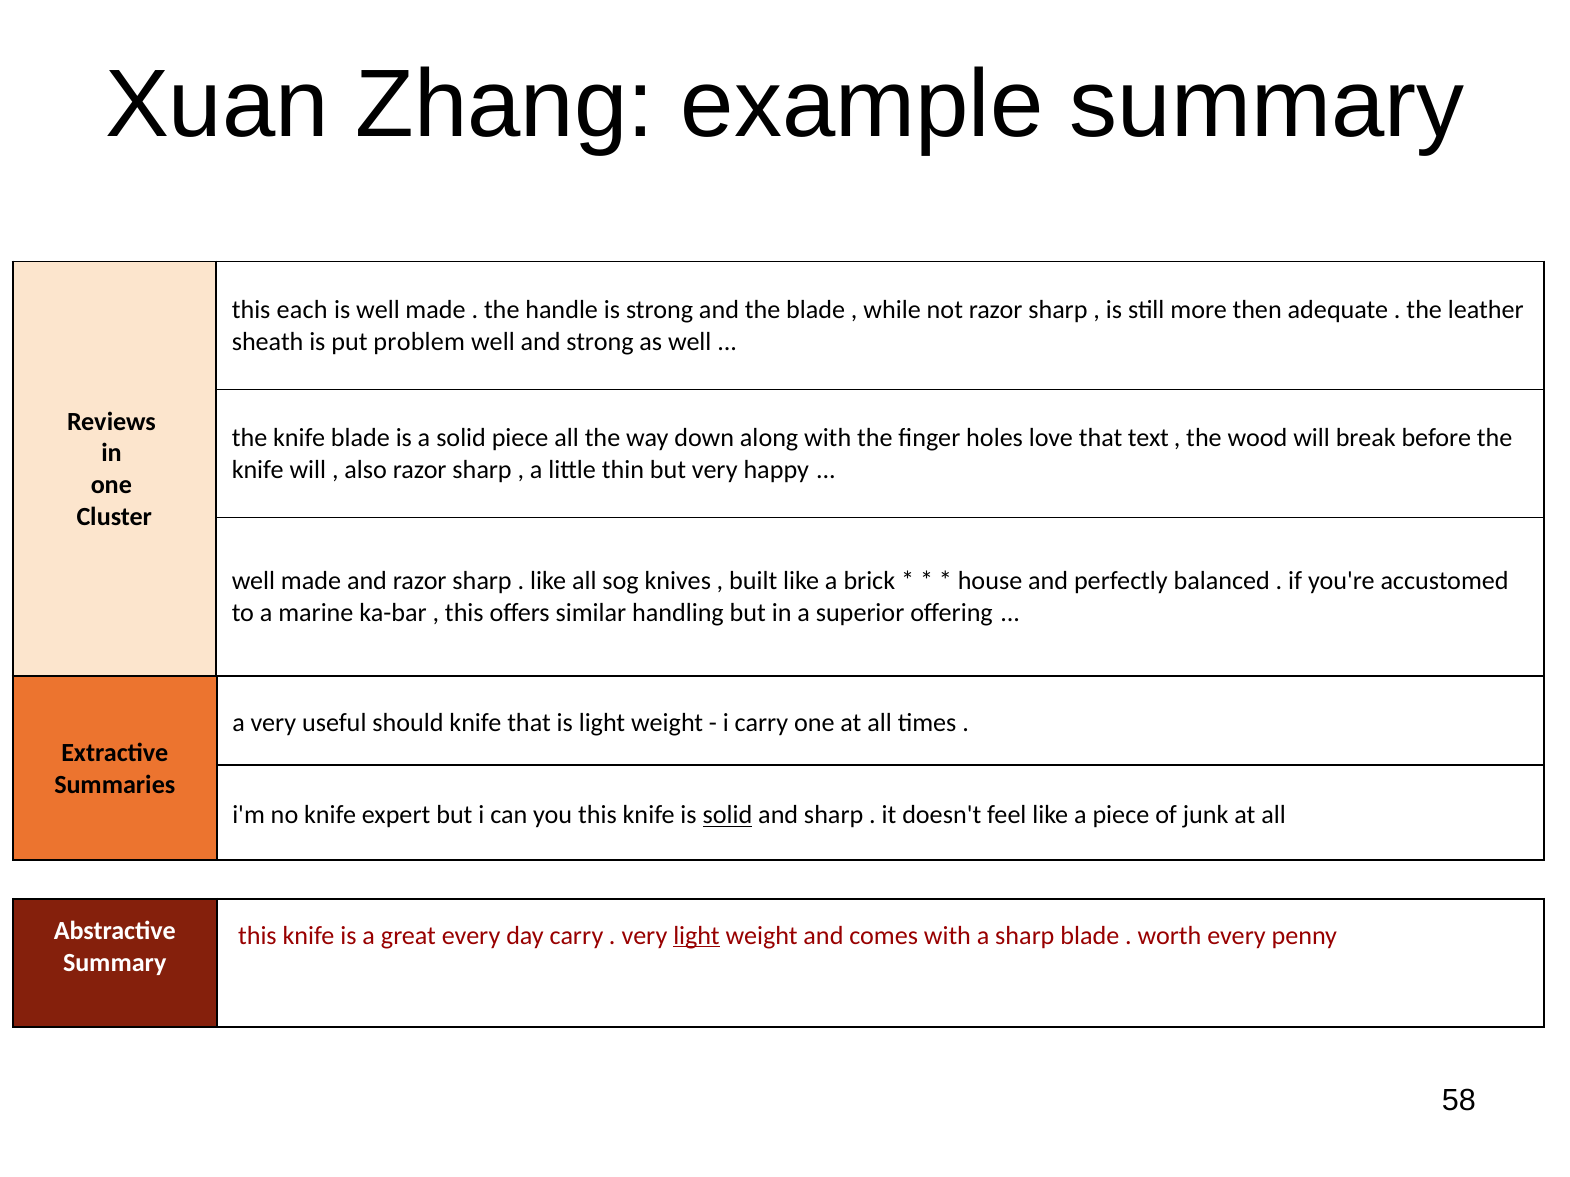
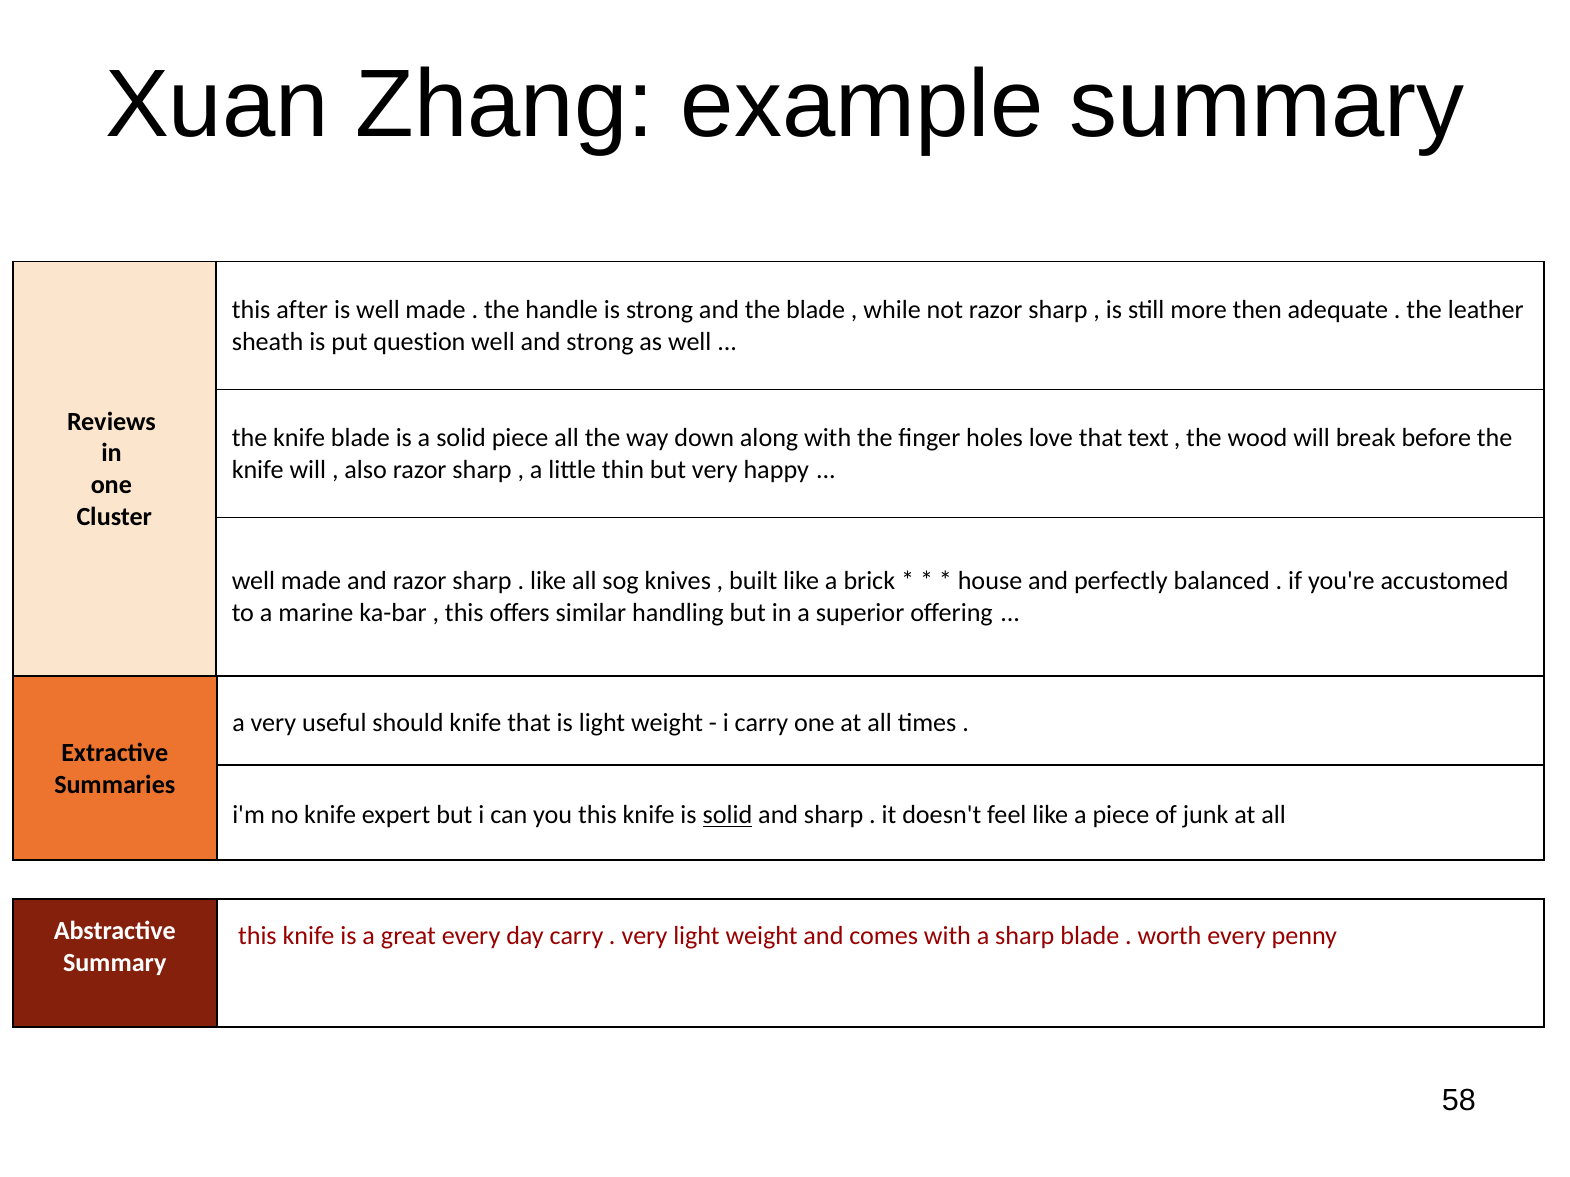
each: each -> after
problem: problem -> question
light at (696, 936) underline: present -> none
